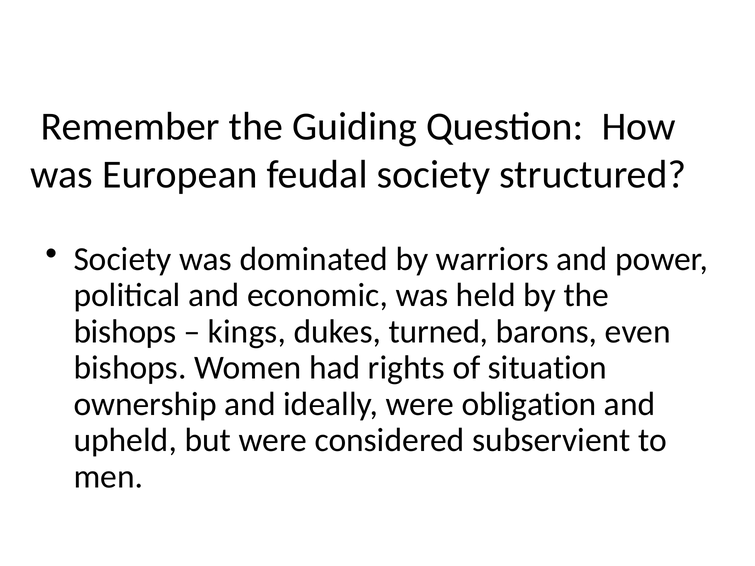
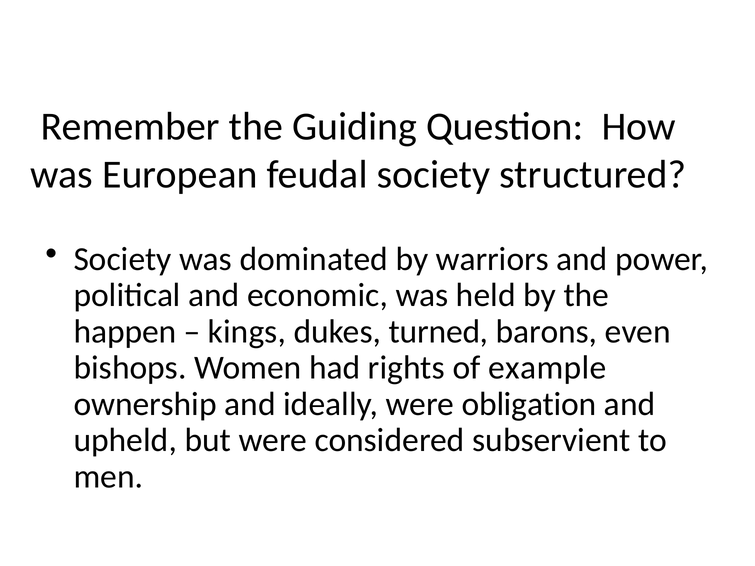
bishops at (125, 332): bishops -> happen
situation: situation -> example
